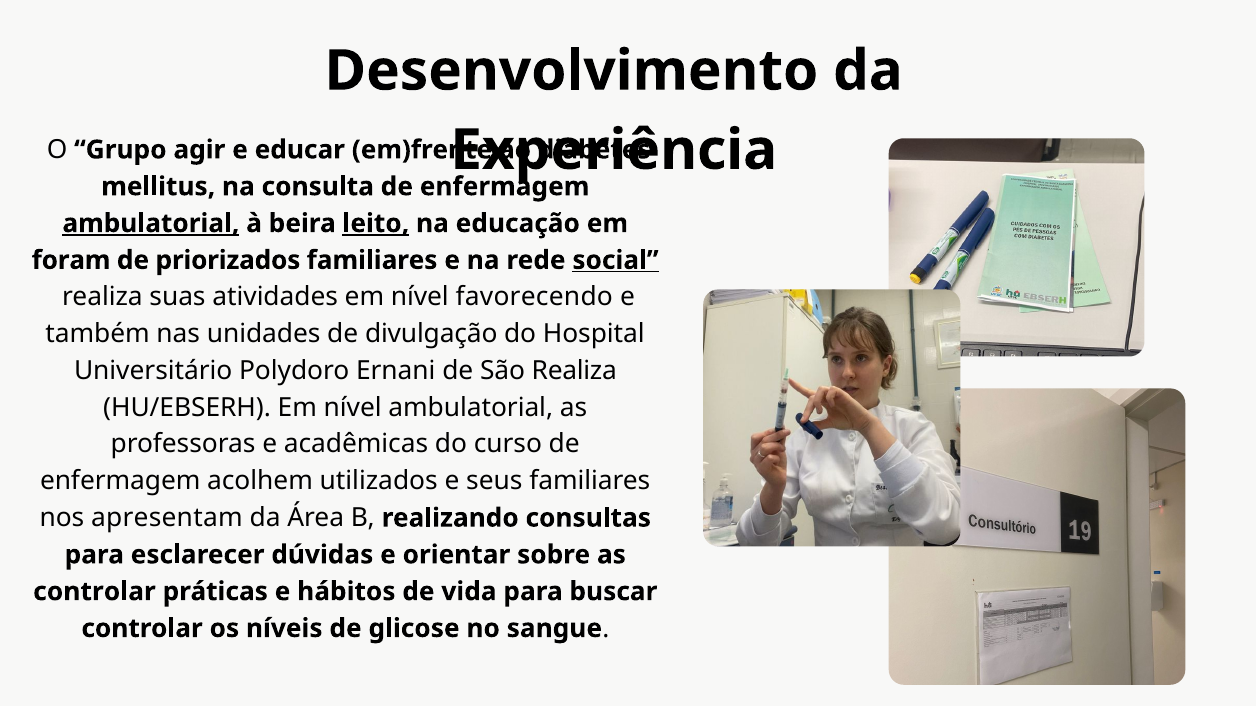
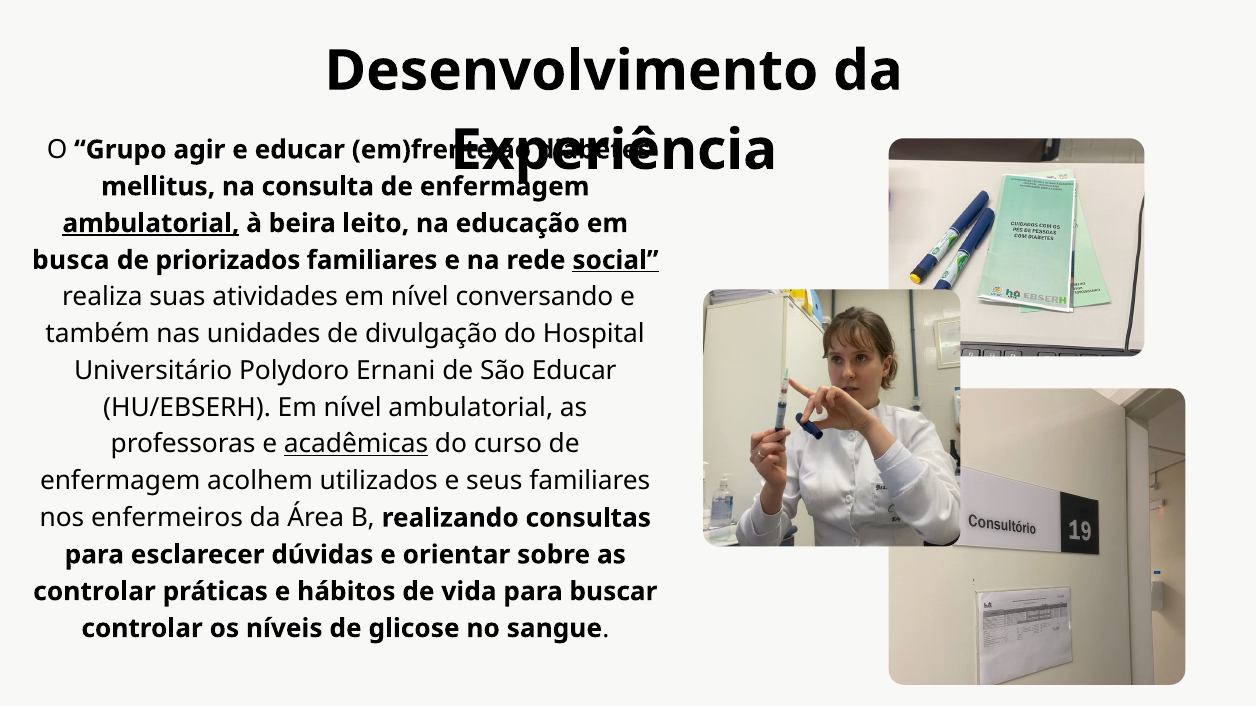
leito underline: present -> none
foram: foram -> busca
favorecendo: favorecendo -> conversando
São Realiza: Realiza -> Educar
acadêmicas underline: none -> present
apresentam: apresentam -> enfermeiros
